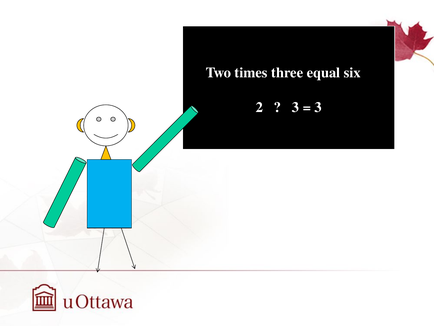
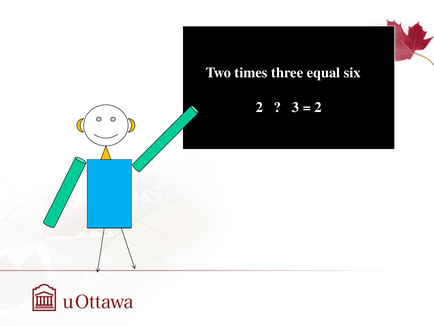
3 at (318, 107): 3 -> 2
